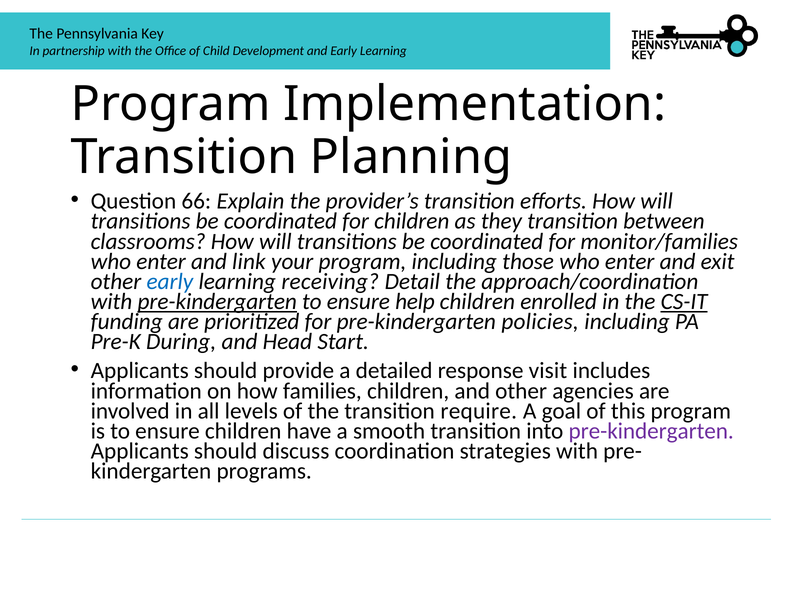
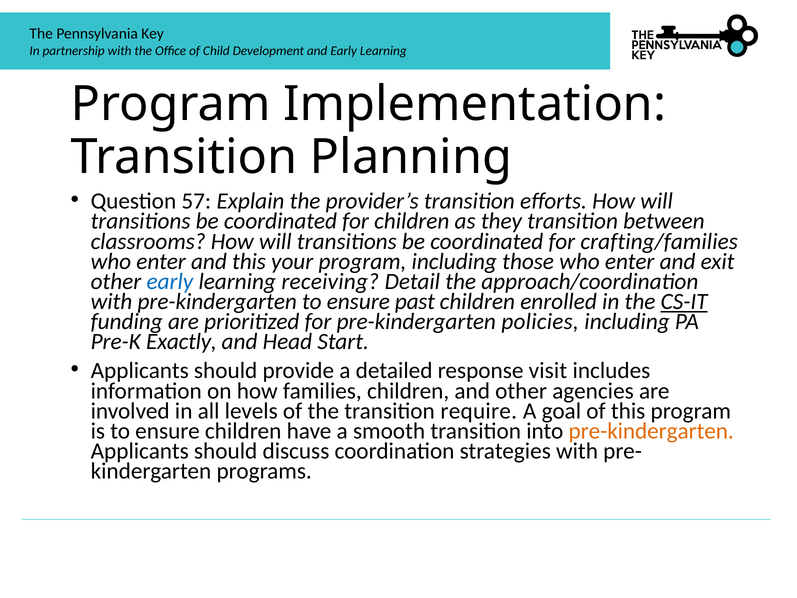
66: 66 -> 57
monitor/families: monitor/families -> crafting/families
and link: link -> this
pre-kindergarten at (217, 301) underline: present -> none
help: help -> past
During: During -> Exactly
pre-kindergarten at (651, 431) colour: purple -> orange
